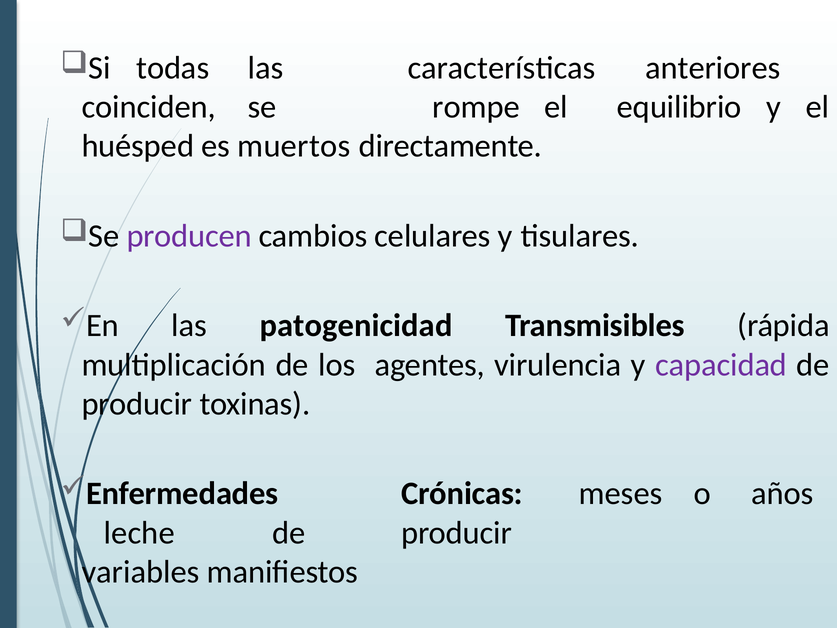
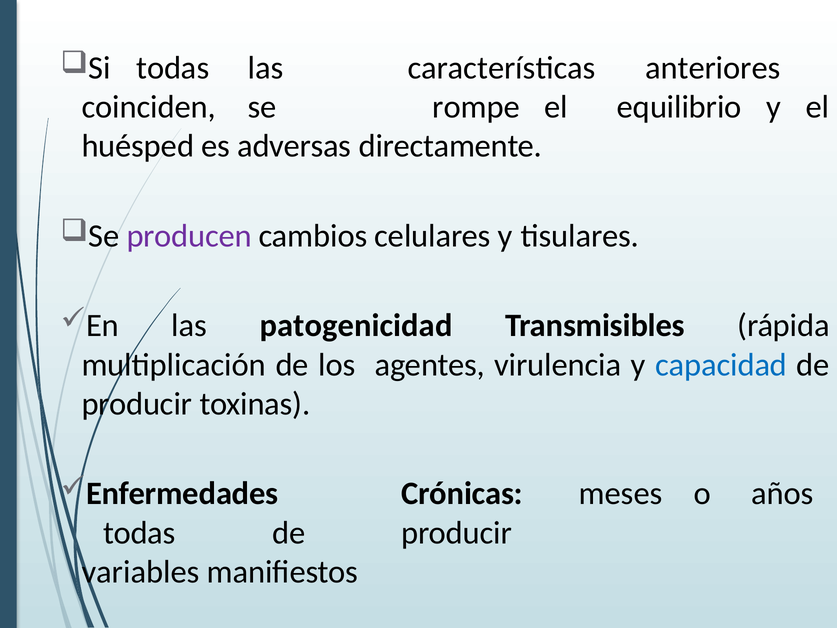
muertos: muertos -> adversas
capacidad colour: purple -> blue
leche at (139, 533): leche -> todas
